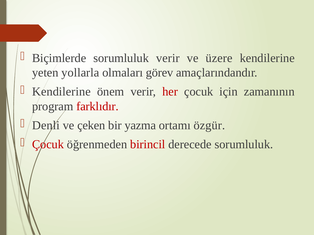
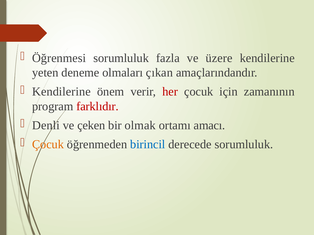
Biçimlerde: Biçimlerde -> Öğrenmesi
sorumluluk verir: verir -> fazla
yollarla: yollarla -> deneme
görev: görev -> çıkan
yazma: yazma -> olmak
özgür: özgür -> amacı
Çocuk at (48, 145) colour: red -> orange
birincil colour: red -> blue
